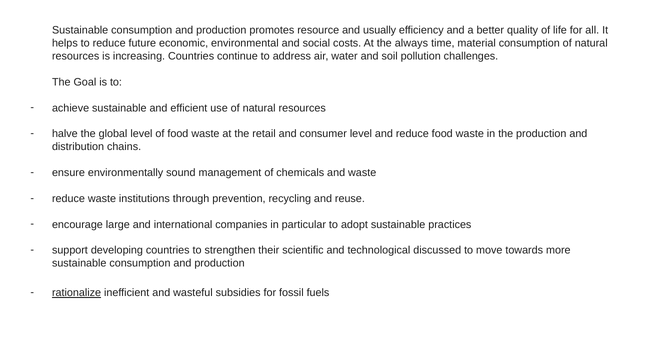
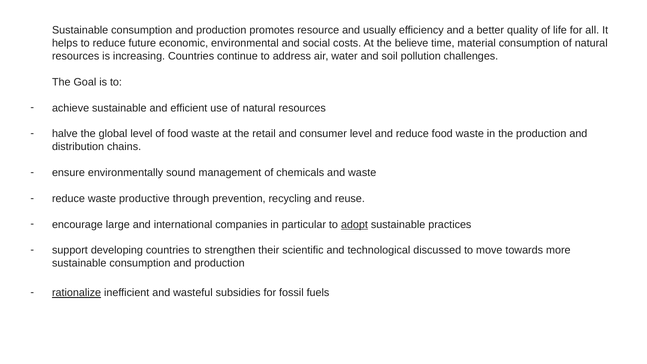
always: always -> believe
institutions: institutions -> productive
adopt underline: none -> present
